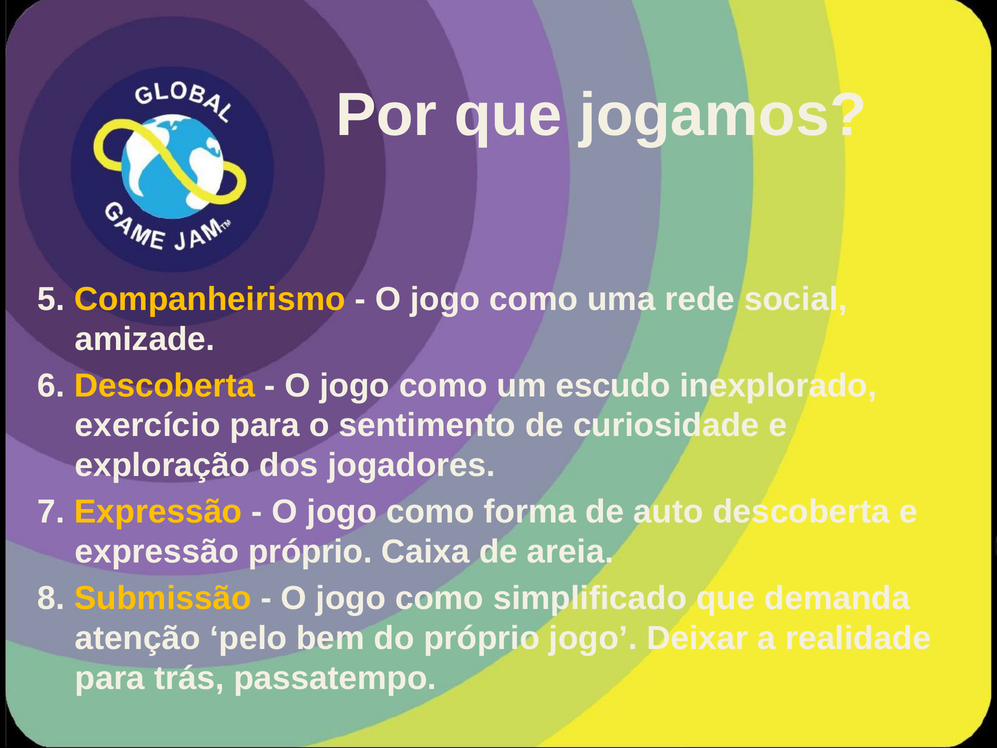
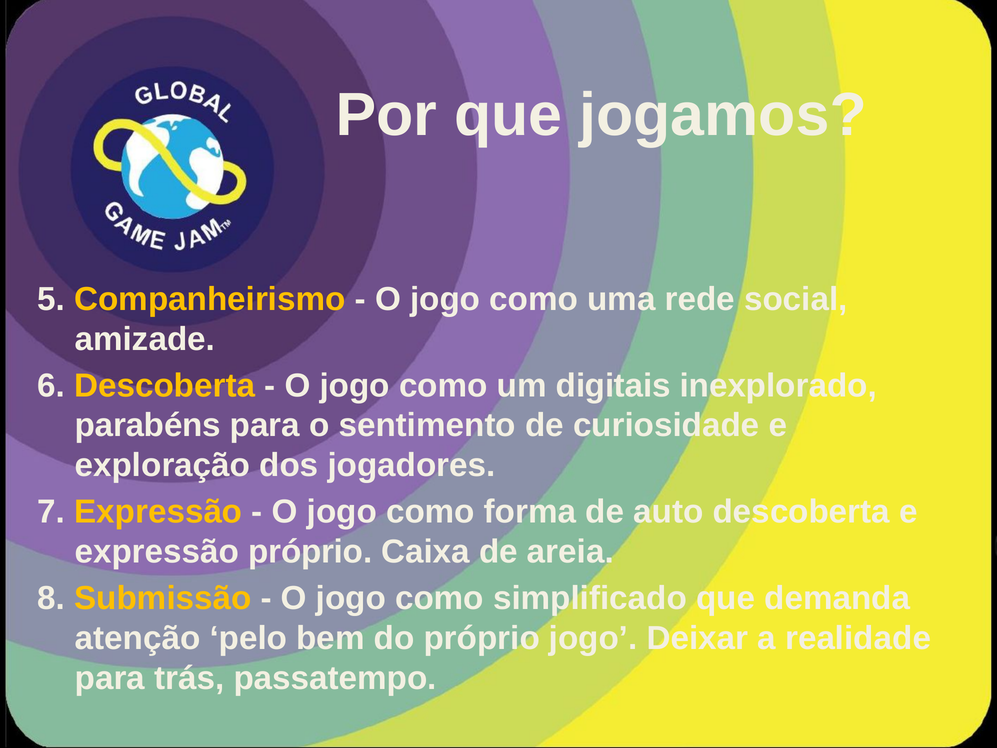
escudo: escudo -> digitais
exercício: exercício -> parabéns
